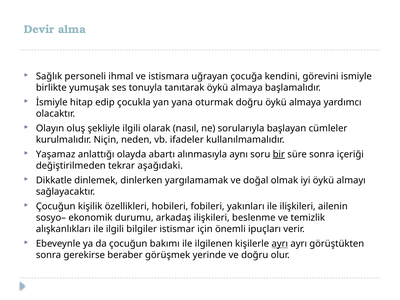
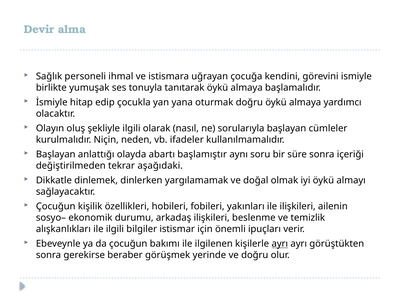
Yaşamaz at (56, 154): Yaşamaz -> Başlayan
alınmasıyla: alınmasıyla -> başlamıştır
bir underline: present -> none
